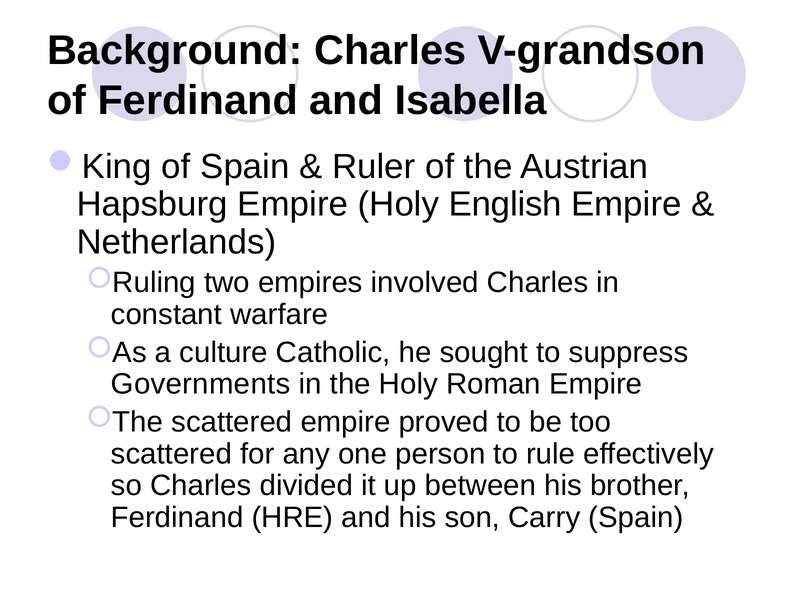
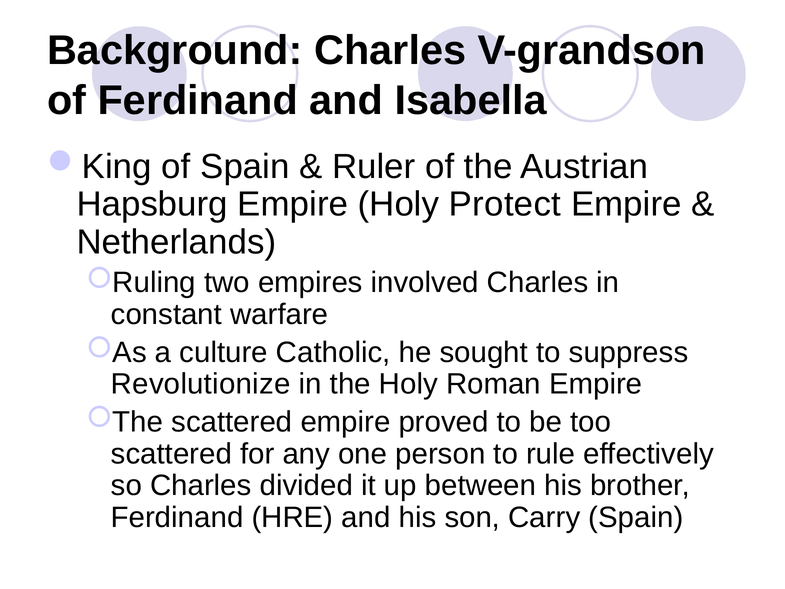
English: English -> Protect
Governments: Governments -> Revolutionize
